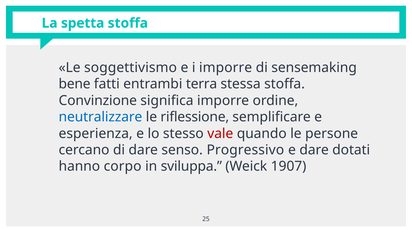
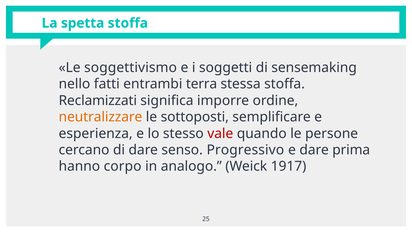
i imporre: imporre -> soggetti
bene: bene -> nello
Convinzione: Convinzione -> Reclamizzati
neutralizzare colour: blue -> orange
riflessione: riflessione -> sottoposti
dotati: dotati -> prima
sviluppa: sviluppa -> analogo
1907: 1907 -> 1917
